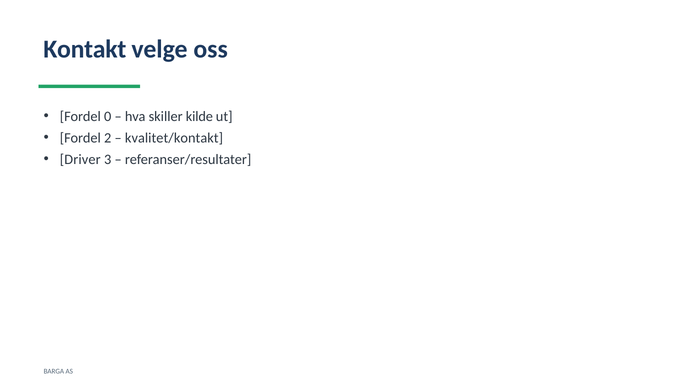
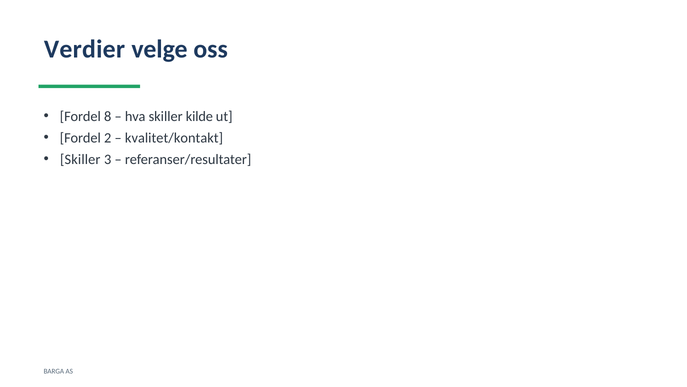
Kontakt: Kontakt -> Verdier
0: 0 -> 8
Driver at (80, 159): Driver -> Skiller
